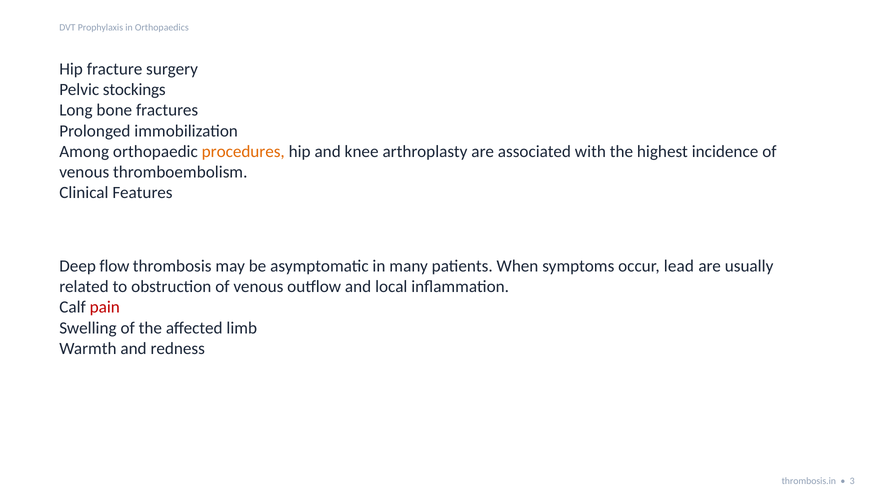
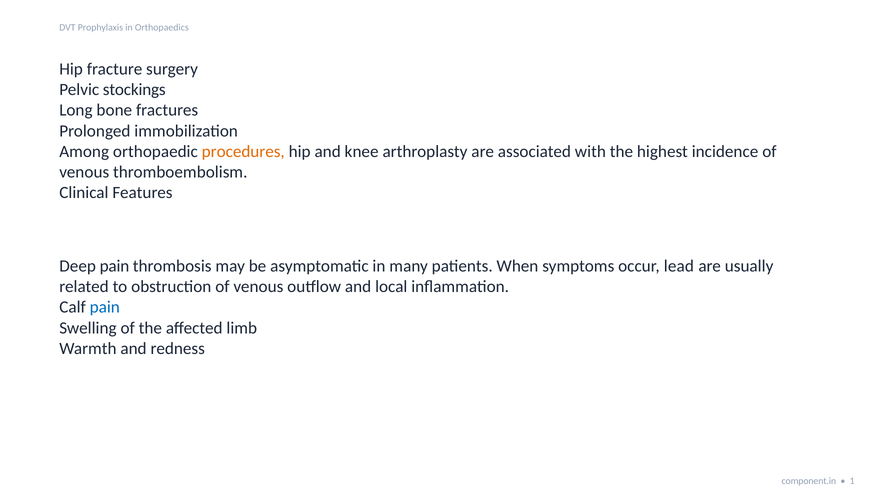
Deep flow: flow -> pain
pain at (105, 307) colour: red -> blue
thrombosis.in: thrombosis.in -> component.in
3: 3 -> 1
